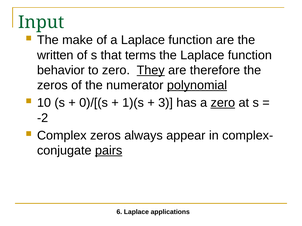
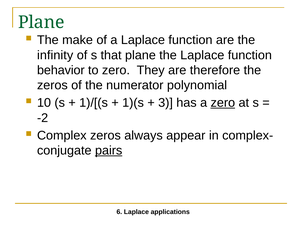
Input at (41, 22): Input -> Plane
written: written -> infinity
that terms: terms -> plane
They underline: present -> none
polynomial underline: present -> none
0)/[(s: 0)/[(s -> 1)/[(s
